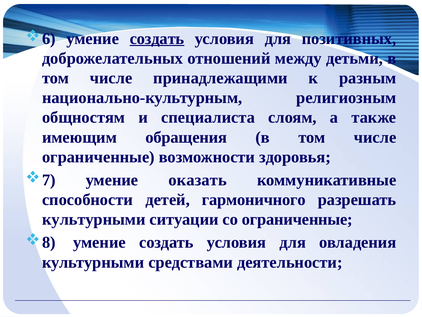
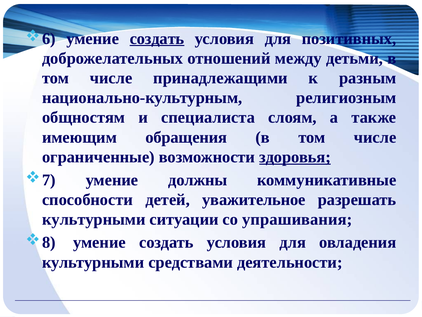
здоровья underline: none -> present
оказать: оказать -> должны
гармоничного: гармоничного -> уважительное
со ограниченные: ограниченные -> упрашивания
